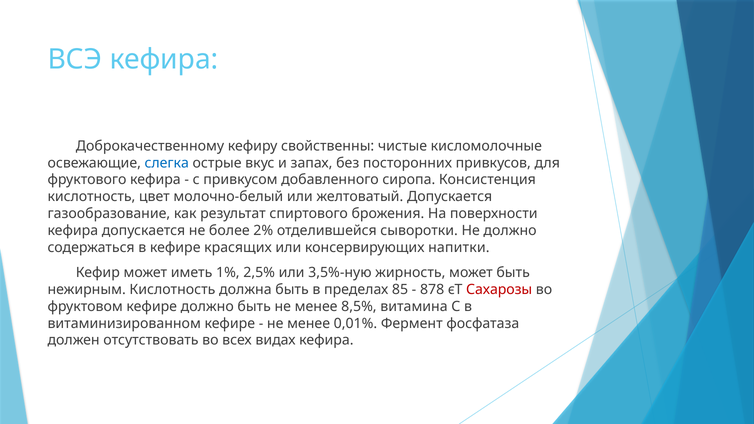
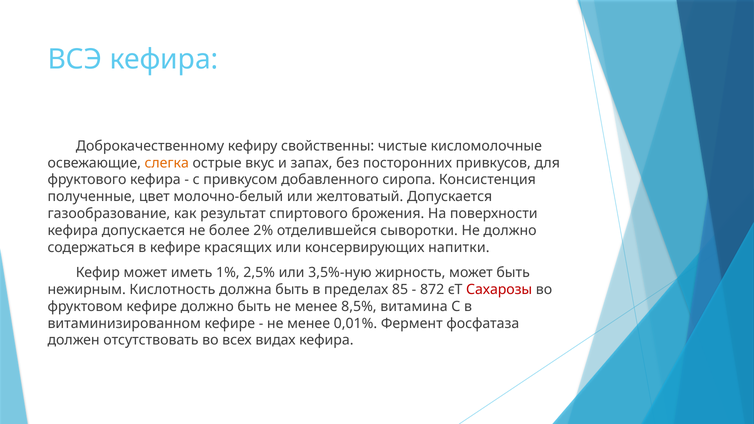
слегка colour: blue -> orange
кислотность at (91, 197): кислотность -> полученные
878: 878 -> 872
